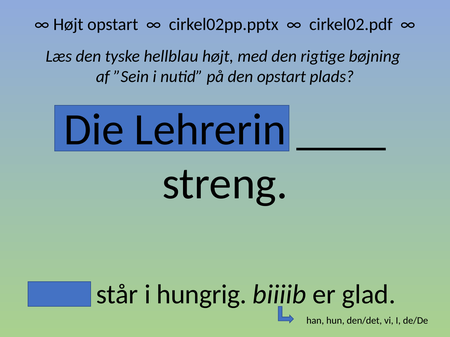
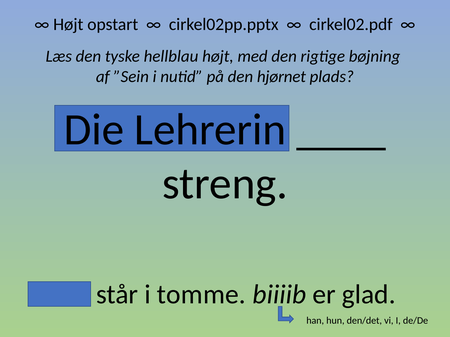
den opstart: opstart -> hjørnet
hungrig: hungrig -> tomme
